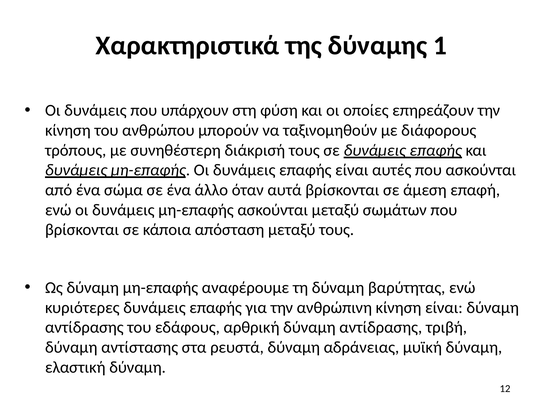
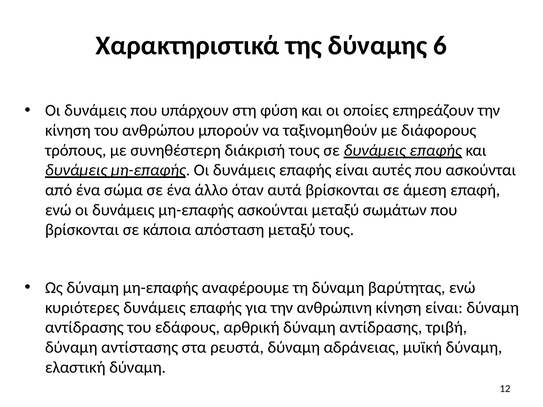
1: 1 -> 6
